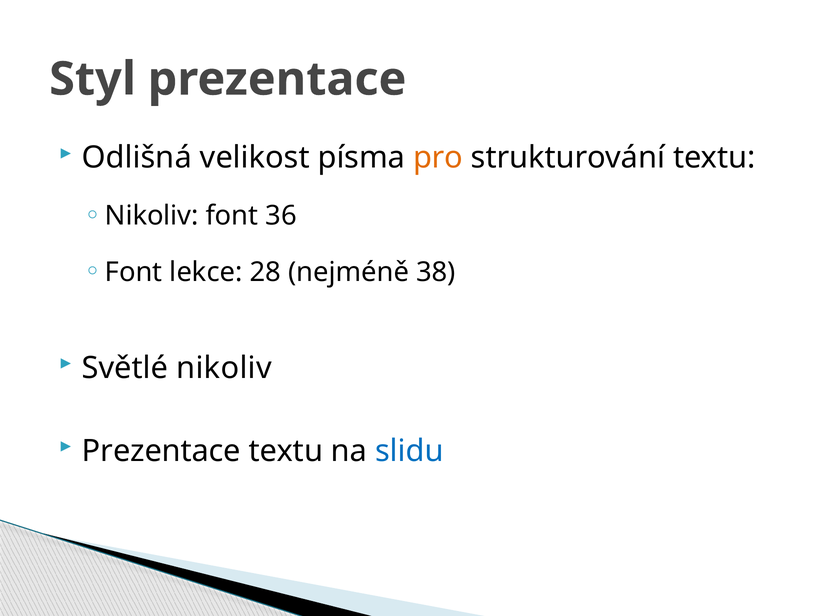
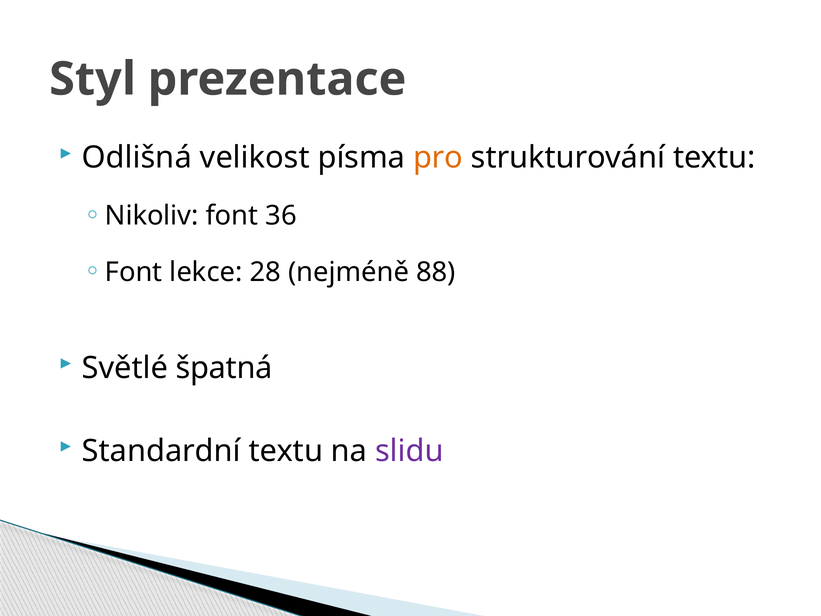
38: 38 -> 88
Světlé nikoliv: nikoliv -> špatná
Prezentace at (161, 451): Prezentace -> Standardní
slidu colour: blue -> purple
